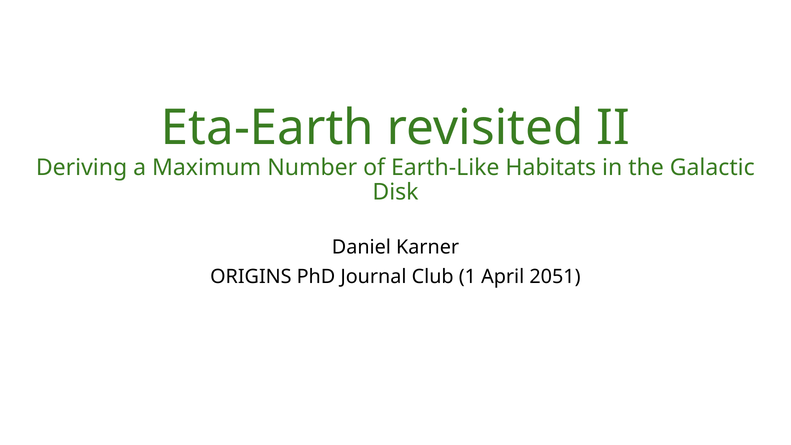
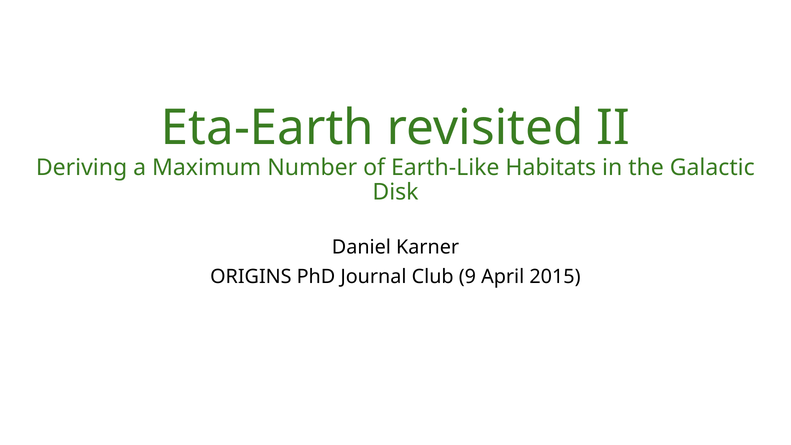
1: 1 -> 9
2051: 2051 -> 2015
